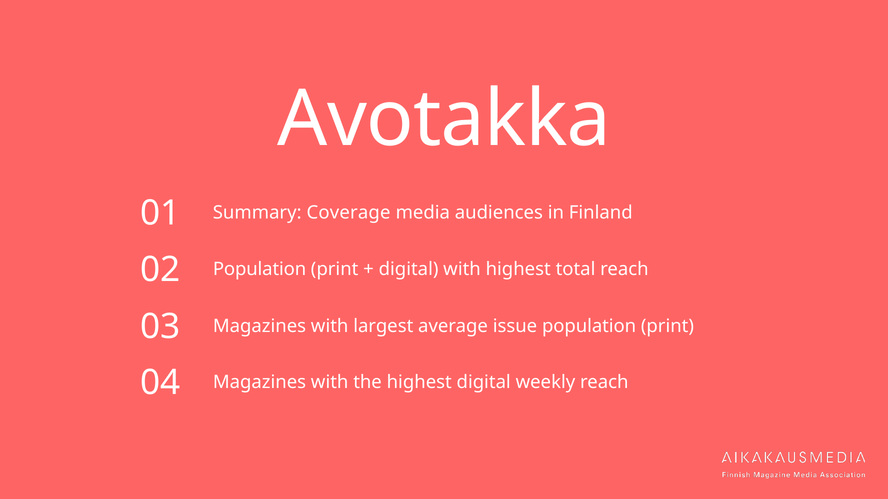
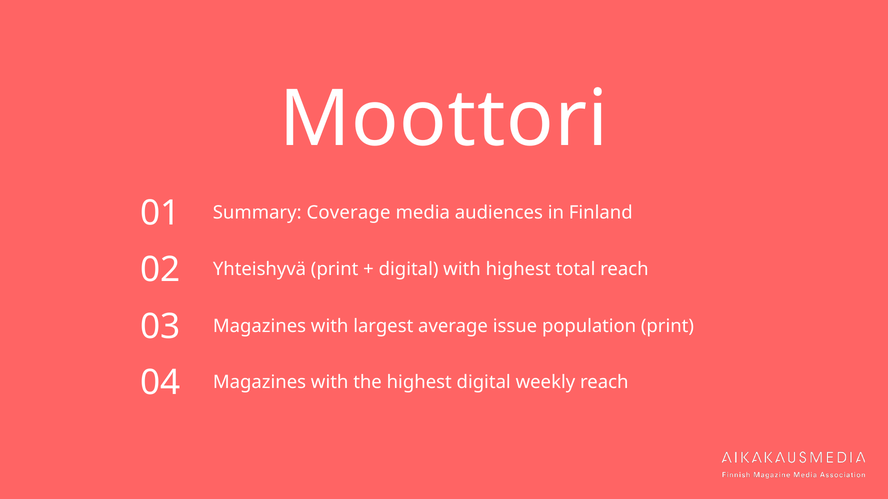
Avotakka: Avotakka -> Moottori
Population at (260, 270): Population -> Yhteishyvä
